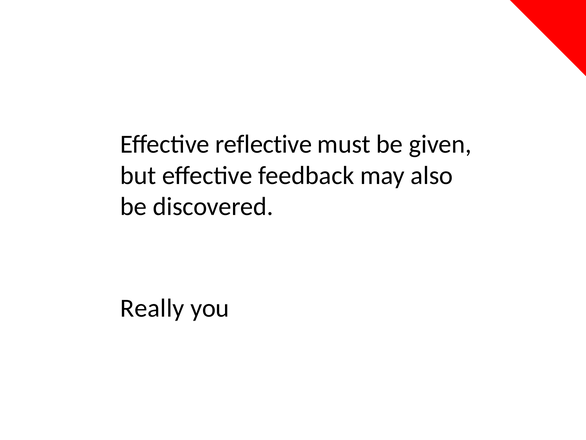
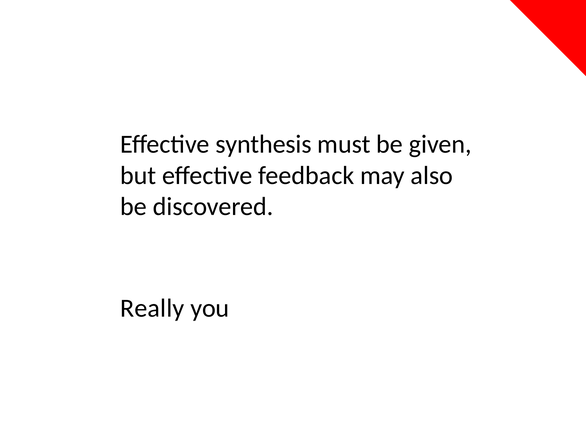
reflective: reflective -> synthesis
